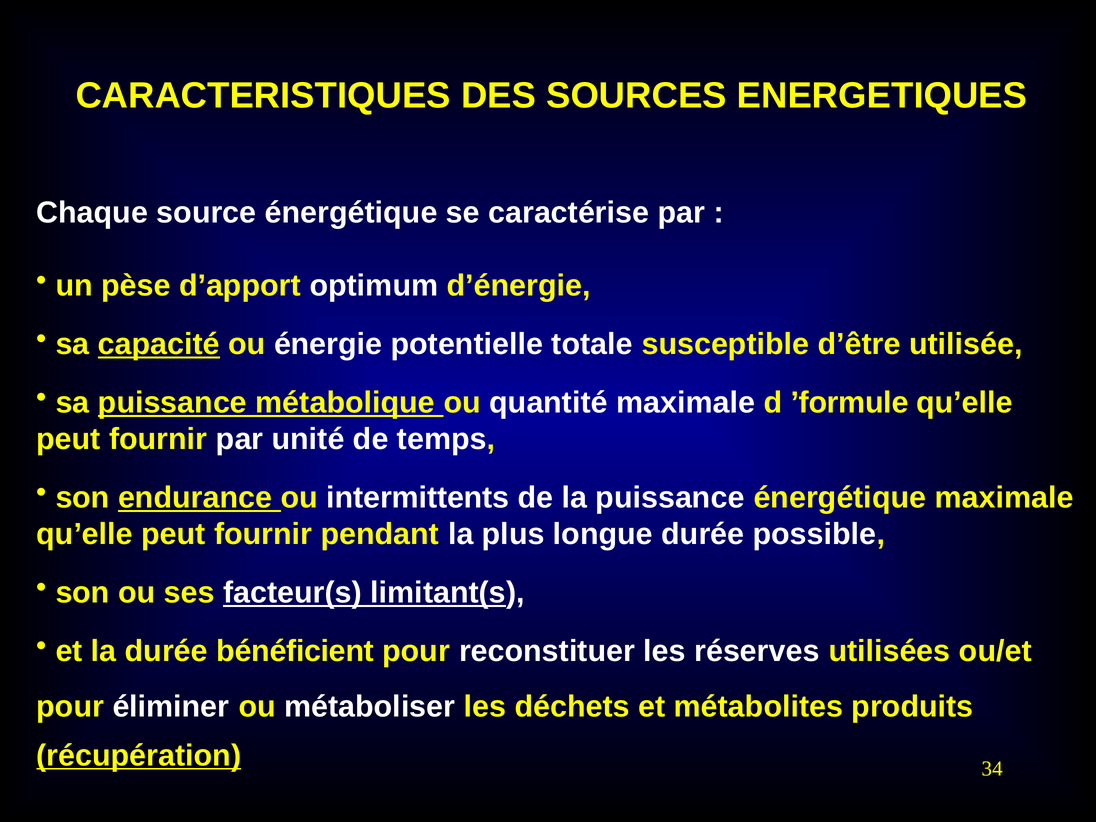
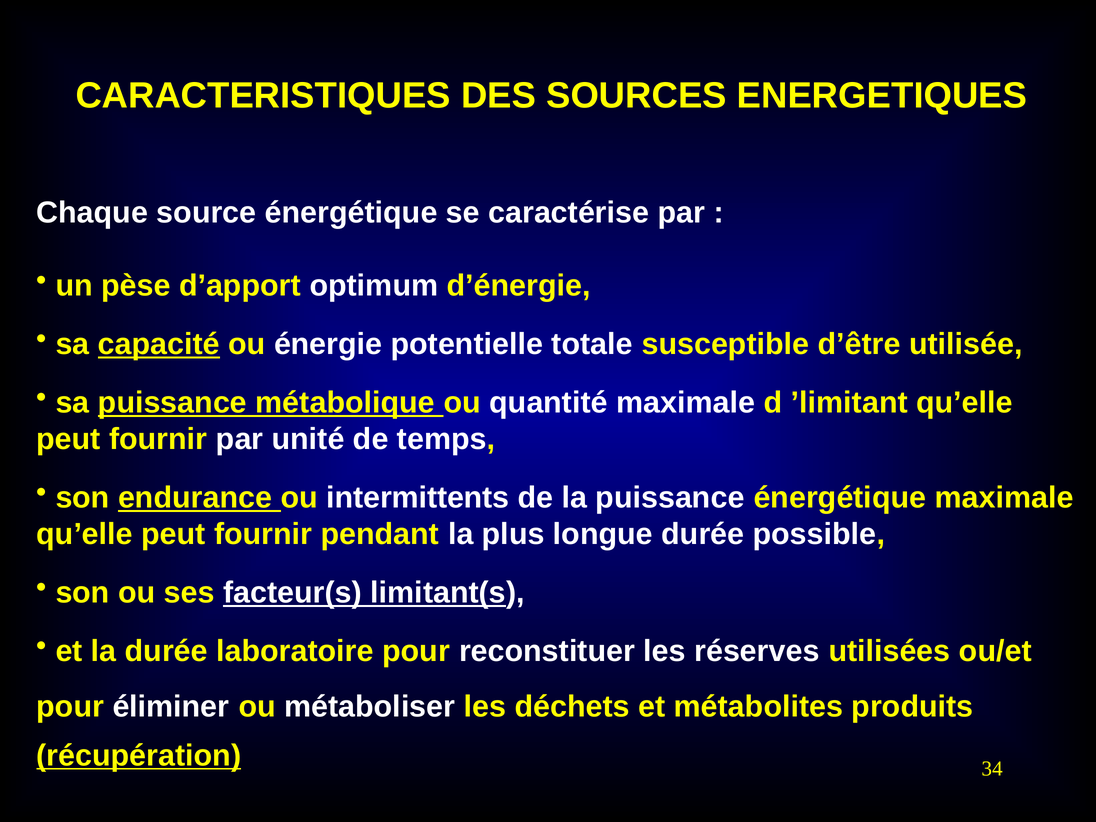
’formule: ’formule -> ’limitant
bénéficient: bénéficient -> laboratoire
